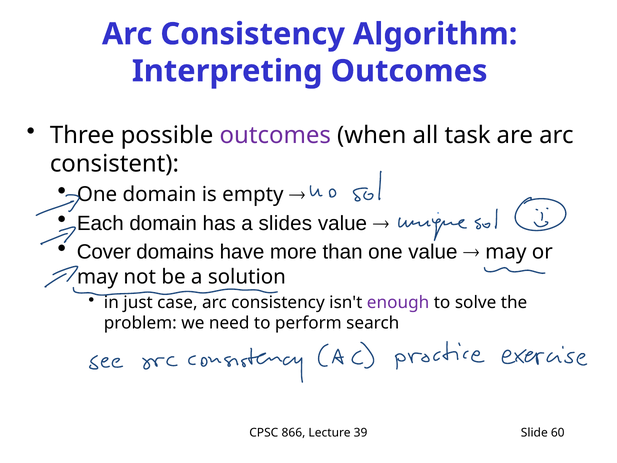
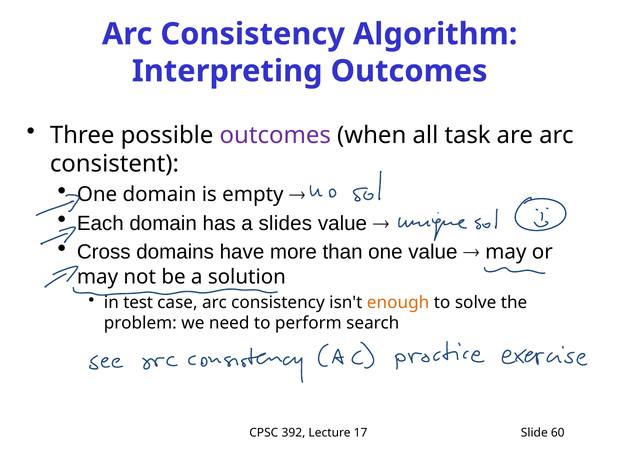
Cover: Cover -> Cross
just: just -> test
enough colour: purple -> orange
866: 866 -> 392
39: 39 -> 17
